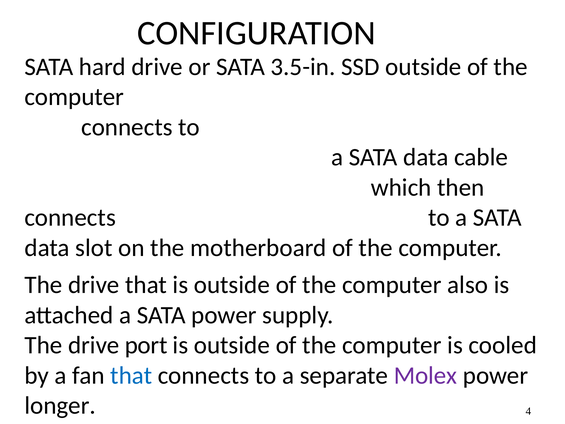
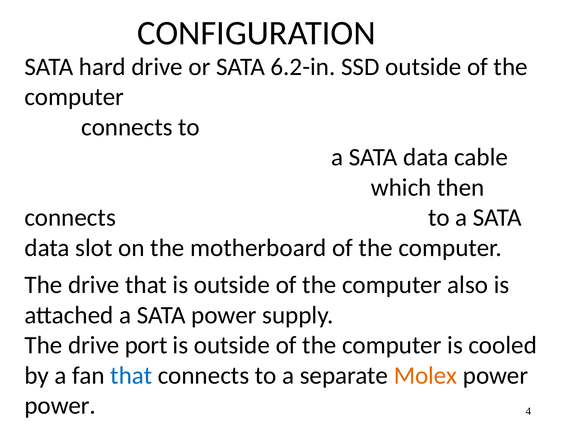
3.5-in: 3.5-in -> 6.2-in
Molex colour: purple -> orange
longer at (60, 405): longer -> power
